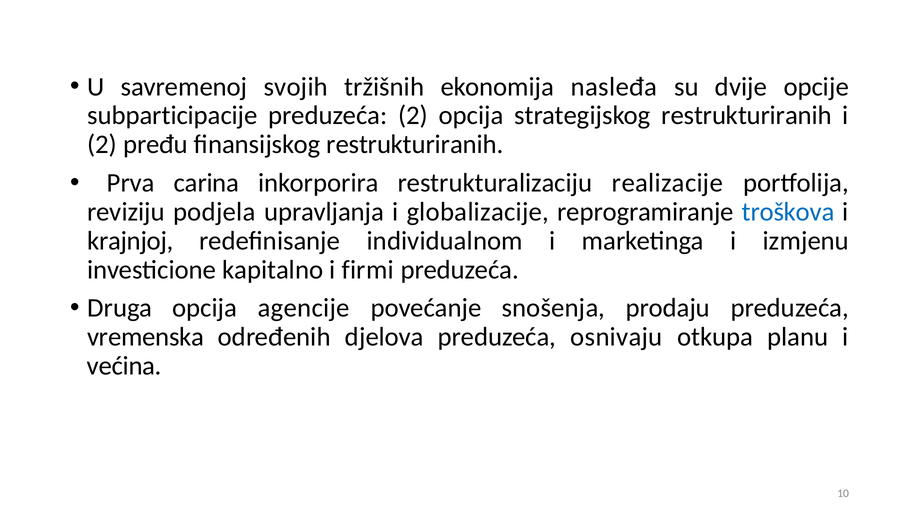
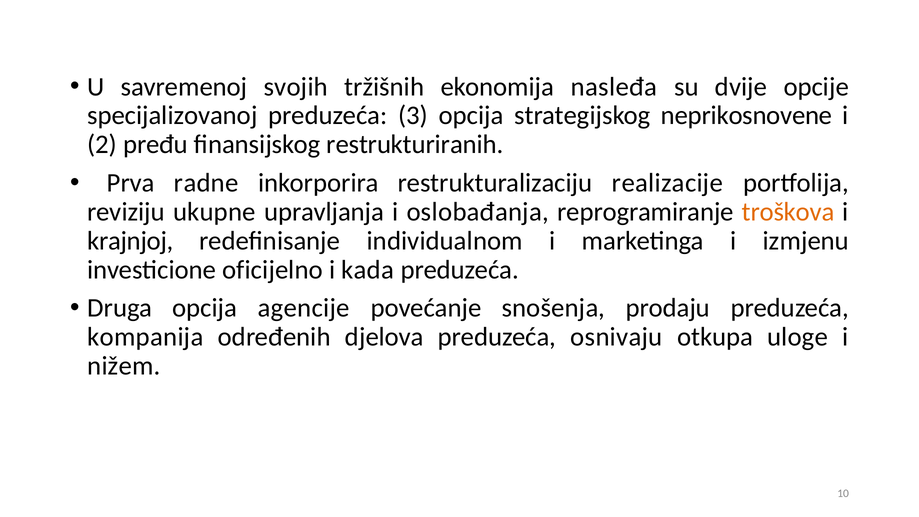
subparticipacije: subparticipacije -> specijalizovanoj
preduzeća 2: 2 -> 3
strategijskog restrukturiranih: restrukturiranih -> neprikosnovene
carina: carina -> radne
podjela: podjela -> ukupne
globalizacije: globalizacije -> oslobađanja
troškova colour: blue -> orange
kapitalno: kapitalno -> oficijelno
firmi: firmi -> kada
vremenska: vremenska -> kompanija
planu: planu -> uloge
većina: većina -> nižem
